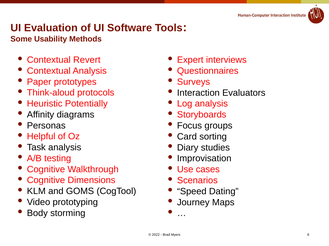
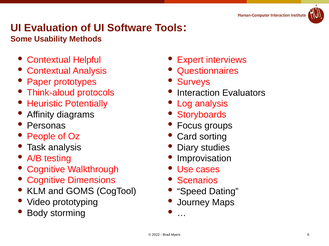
Revert: Revert -> Helpful
Helpful: Helpful -> People
